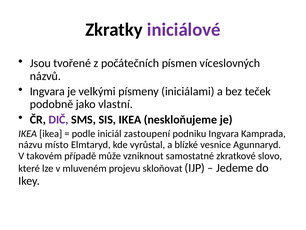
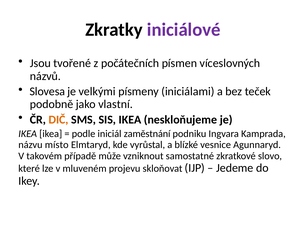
Ingvara at (47, 91): Ingvara -> Slovesa
DIČ colour: purple -> orange
zastoupení: zastoupení -> zaměstnání
